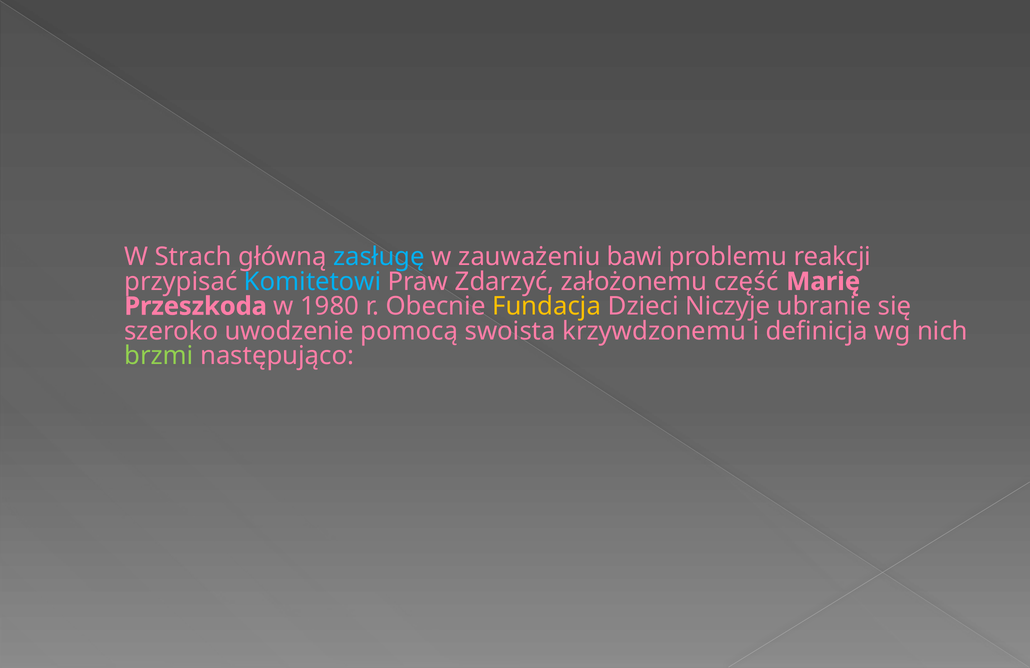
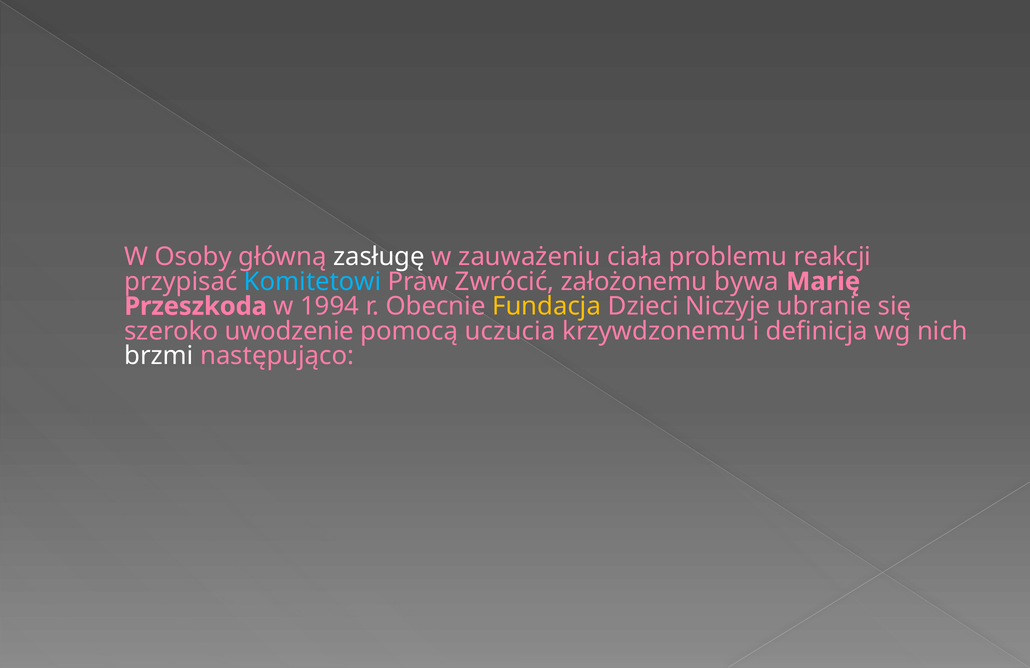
Strach: Strach -> Osoby
zasługę colour: light blue -> white
bawi: bawi -> ciała
Zdarzyć: Zdarzyć -> Zwrócić
część: część -> bywa
1980: 1980 -> 1994
swoista: swoista -> uczucia
brzmi colour: light green -> white
